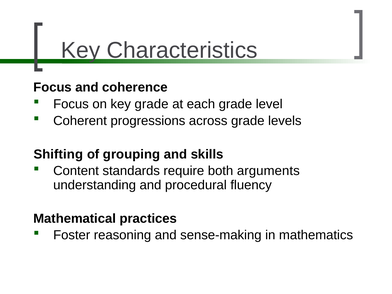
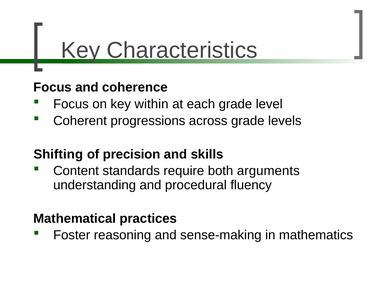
key grade: grade -> within
grouping: grouping -> precision
